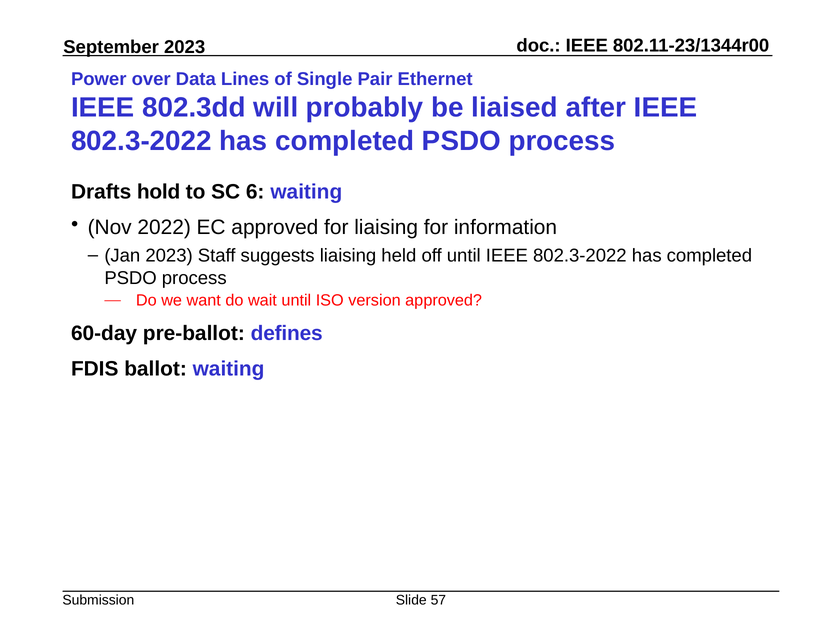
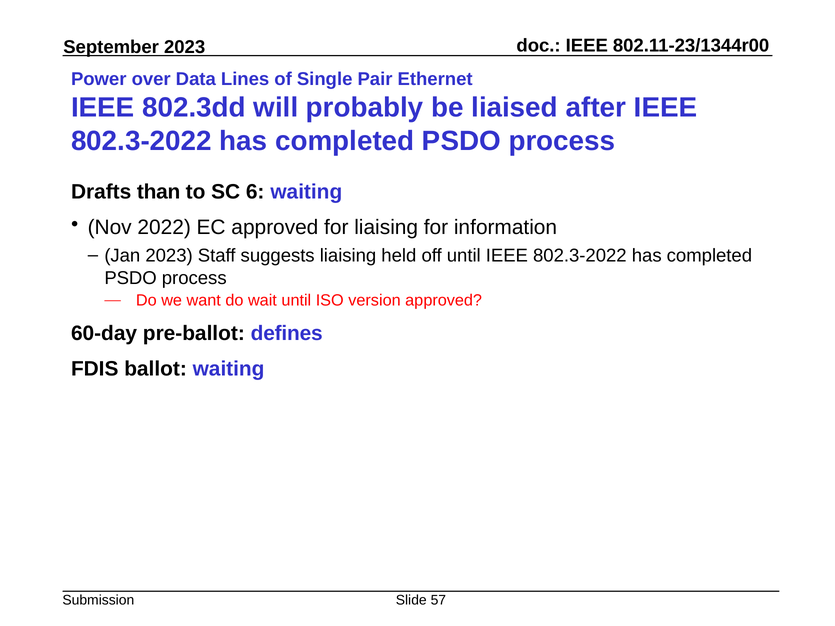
hold: hold -> than
